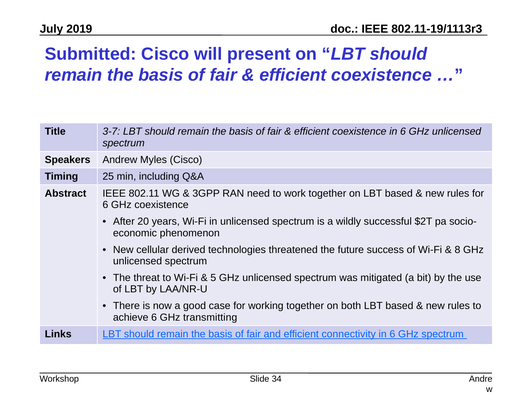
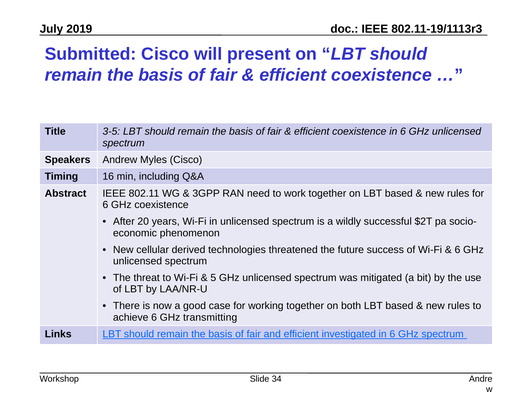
3-7: 3-7 -> 3-5
25: 25 -> 16
8 at (457, 250): 8 -> 6
connectivity: connectivity -> investigated
